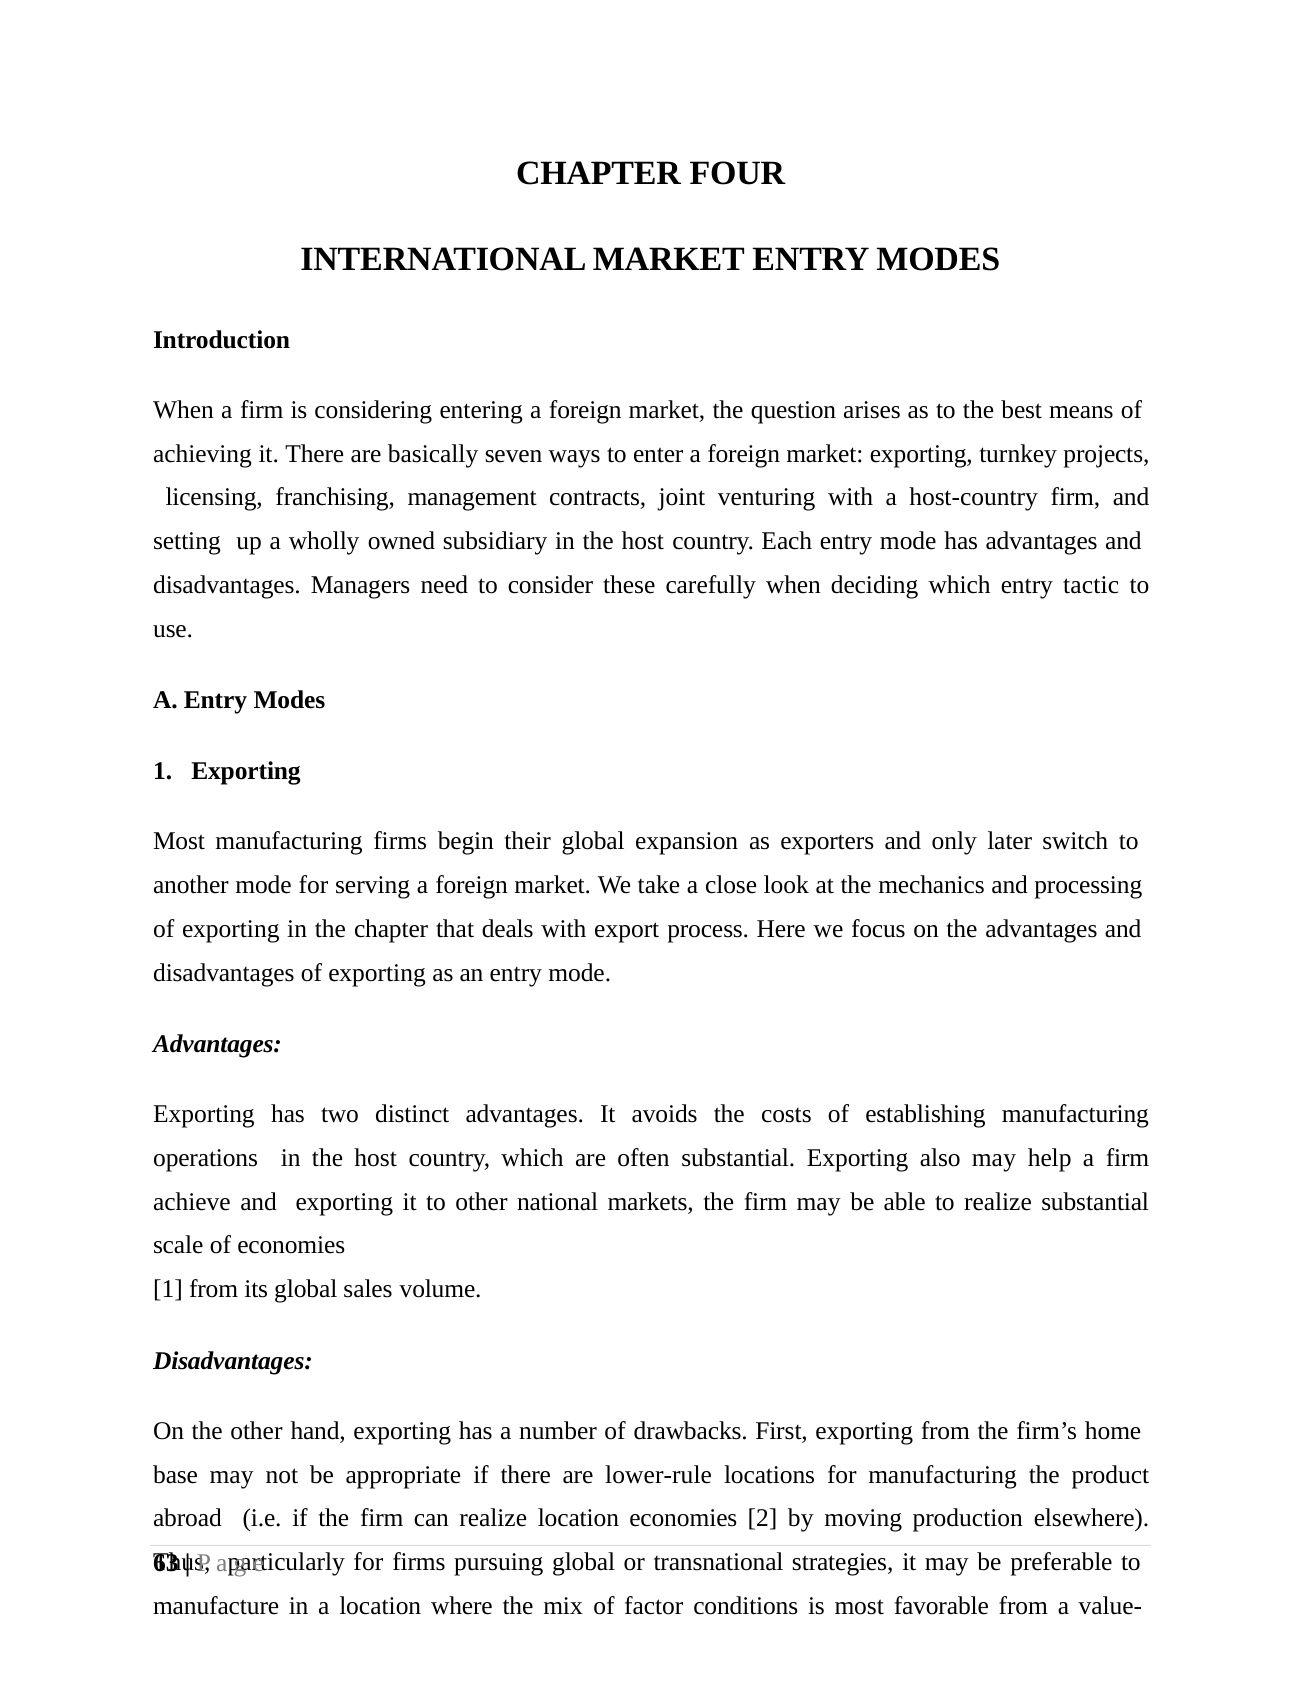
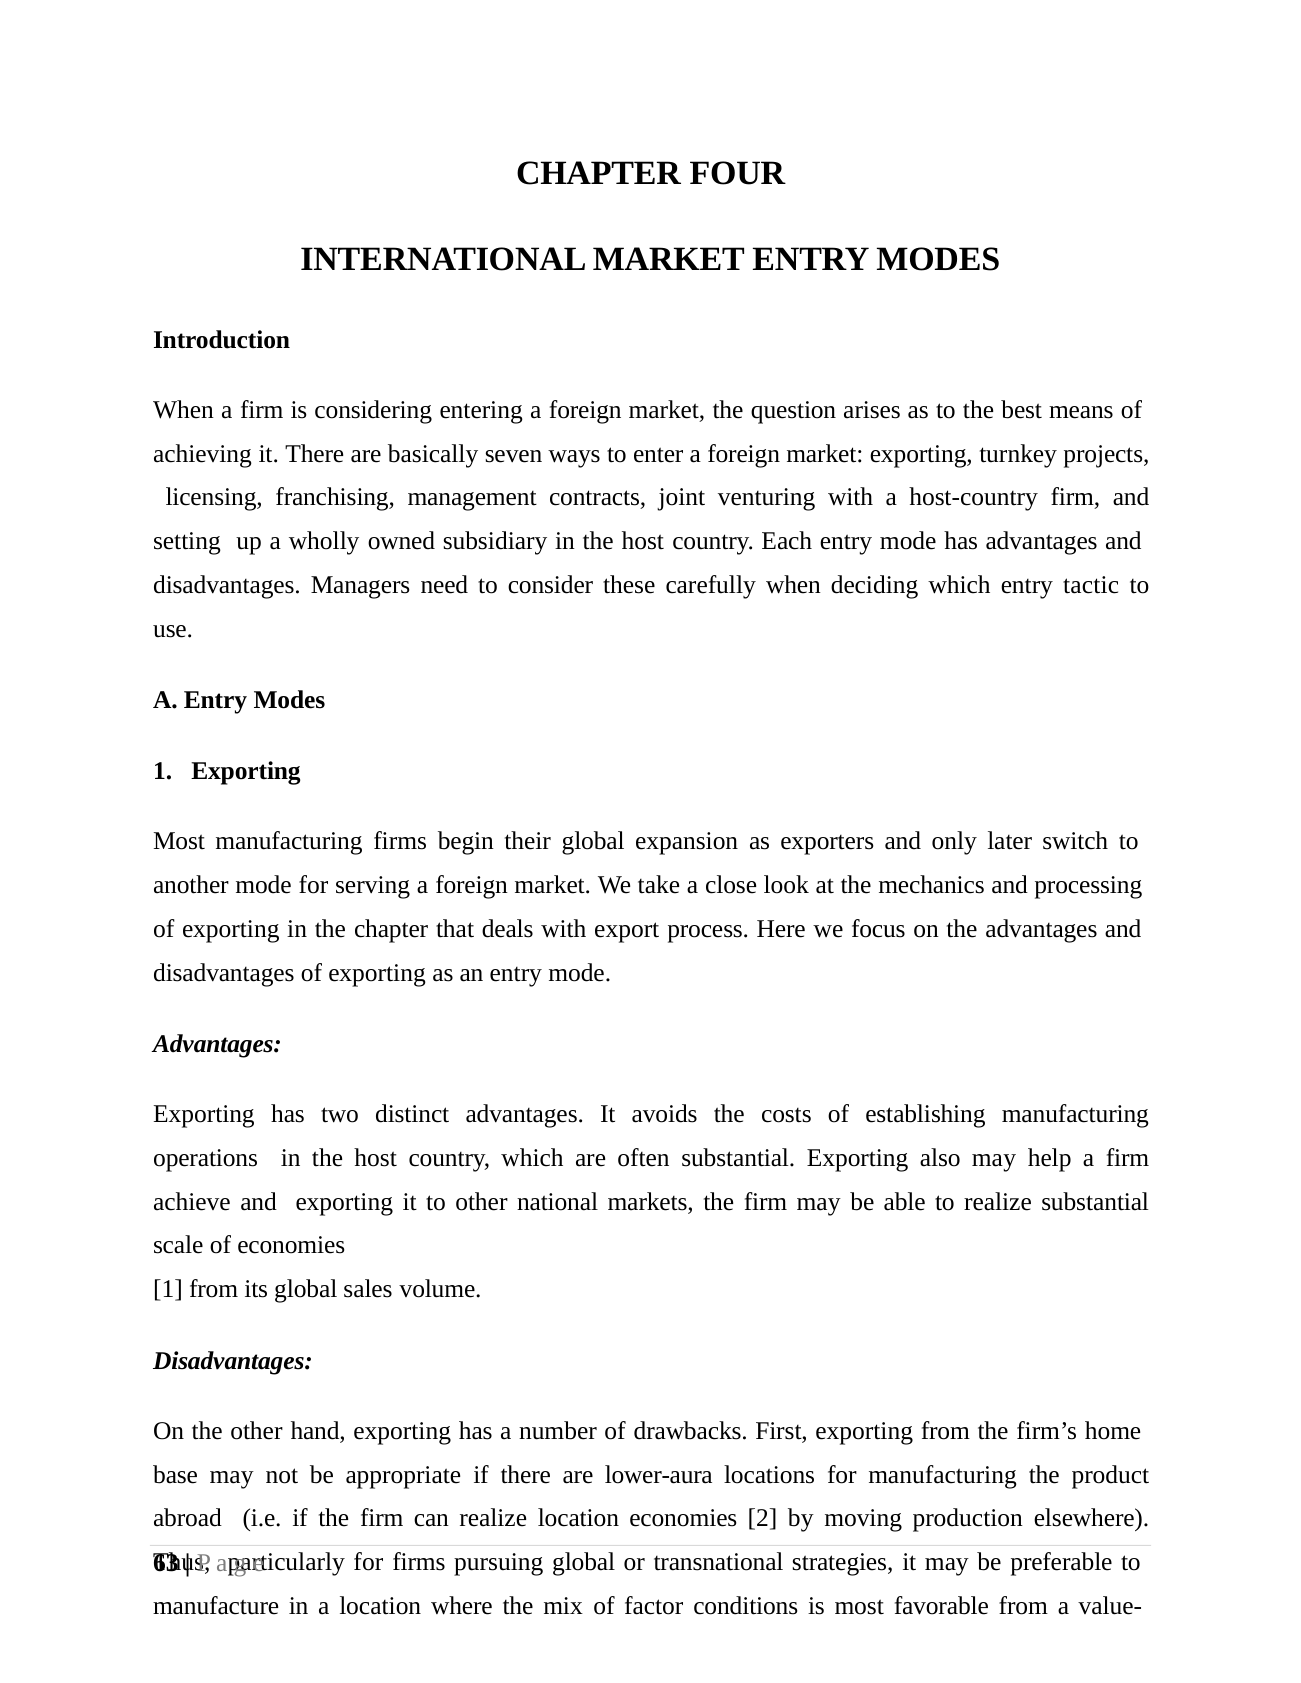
lower-rule: lower-rule -> lower-aura
